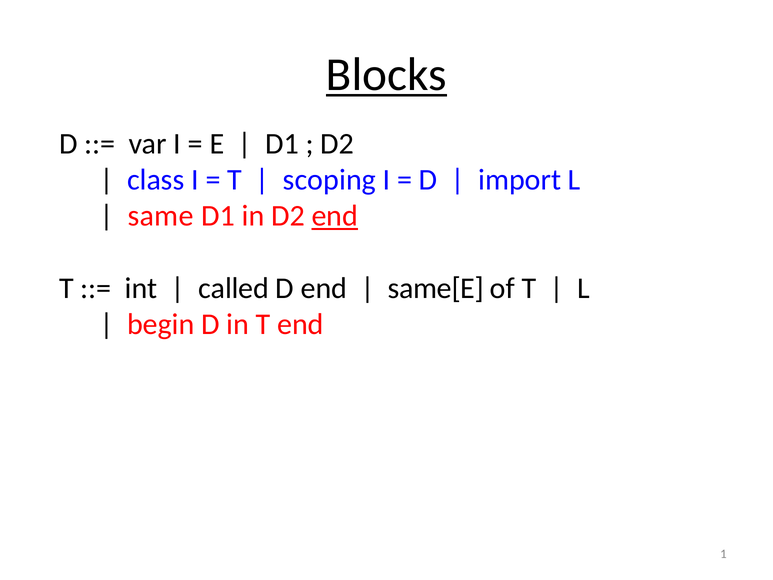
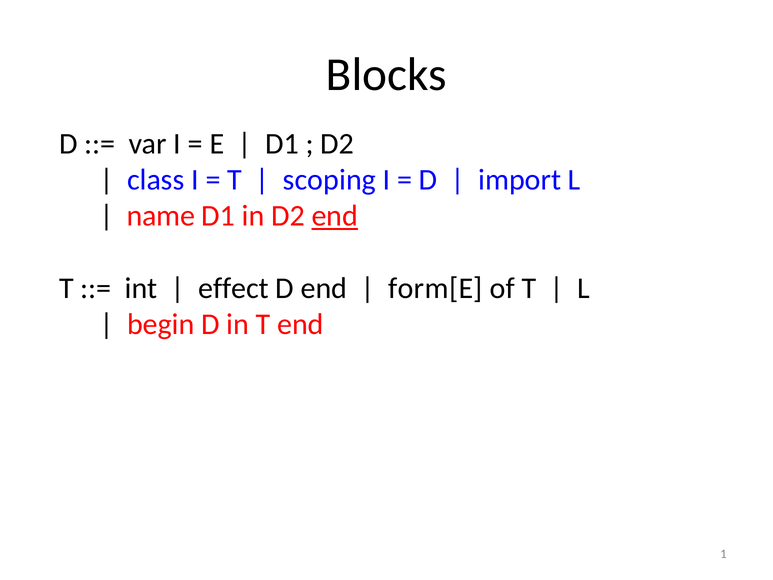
Blocks underline: present -> none
same: same -> name
called: called -> effect
same[E: same[E -> form[E
